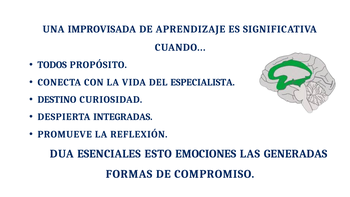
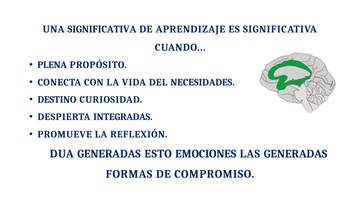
UNA IMPROVISADA: IMPROVISADA -> SIGNIFICATIVA
TODOS: TODOS -> PLENA
ESPECIALISTA: ESPECIALISTA -> NECESIDADES
DUA ESENCIALES: ESENCIALES -> GENERADAS
